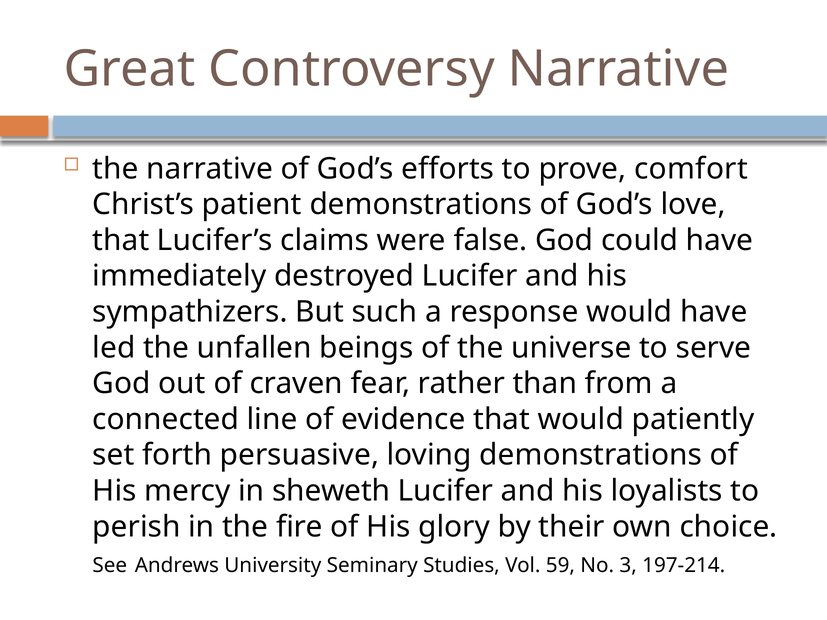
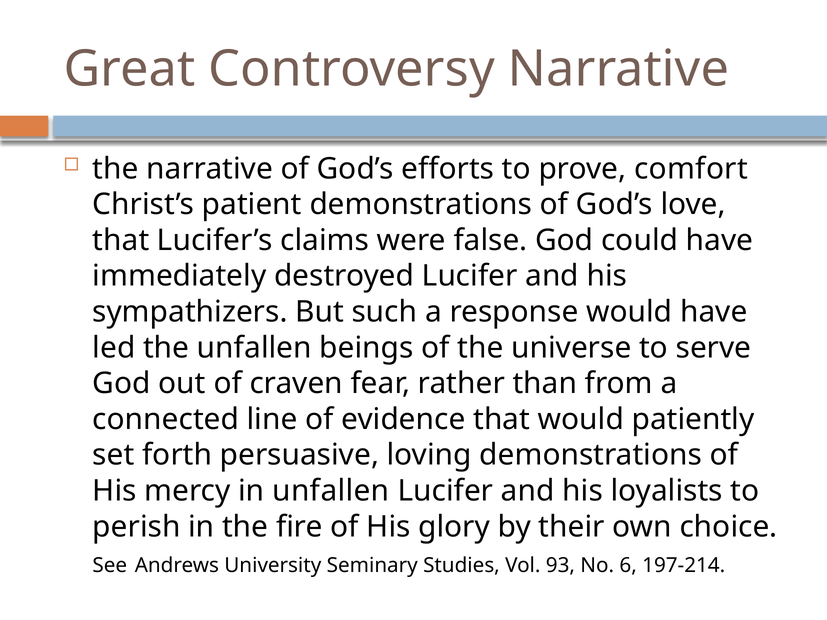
in sheweth: sheweth -> unfallen
59: 59 -> 93
3: 3 -> 6
